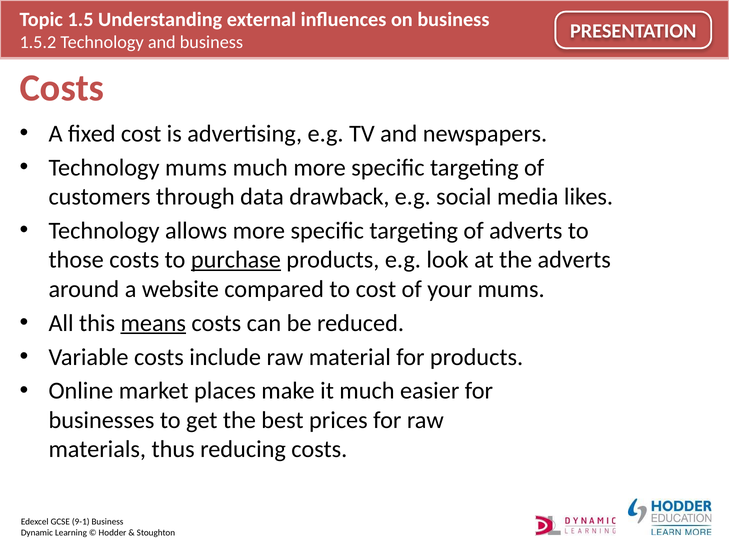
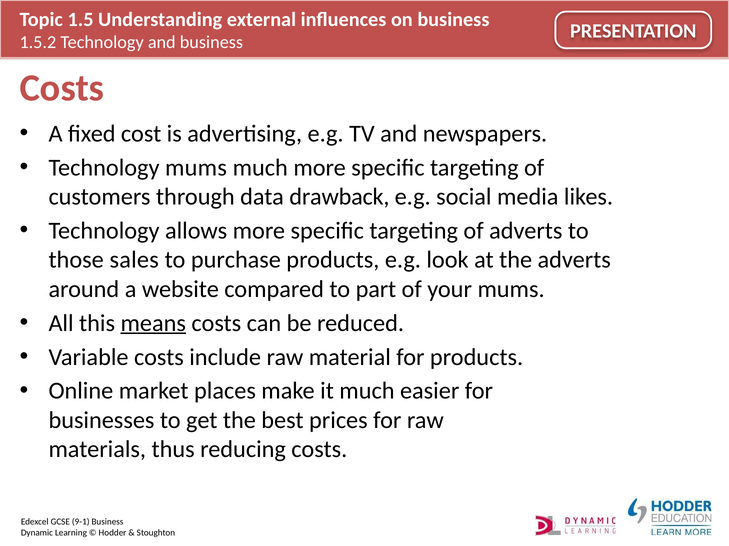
those costs: costs -> sales
purchase underline: present -> none
to cost: cost -> part
